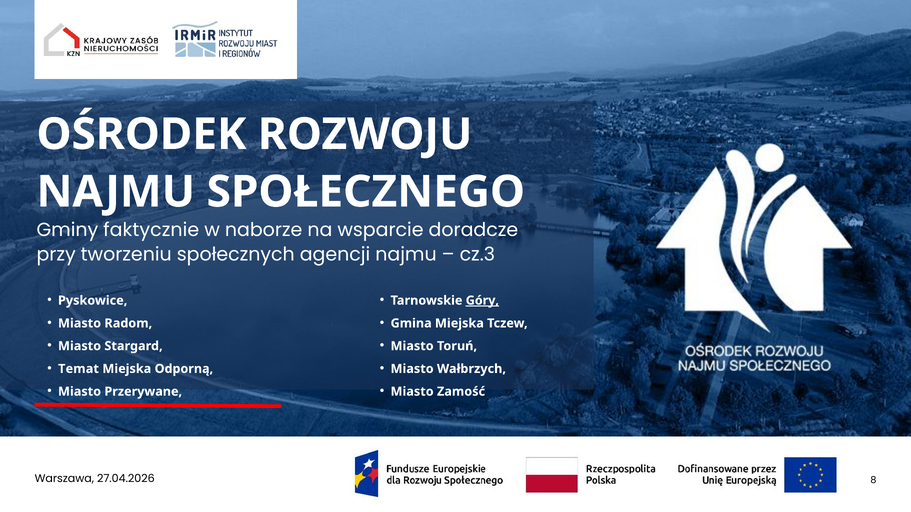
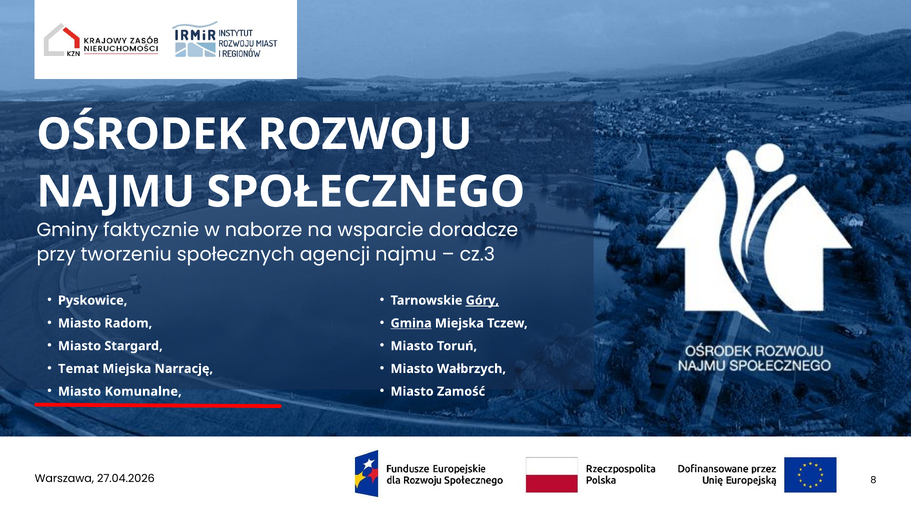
Gmina underline: none -> present
Odporną: Odporną -> Narrację
Przerywane: Przerywane -> Komunalne
